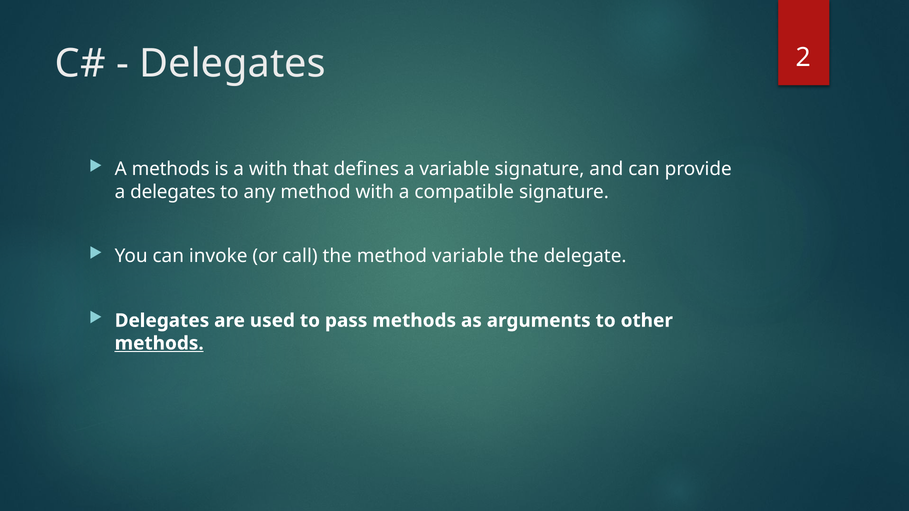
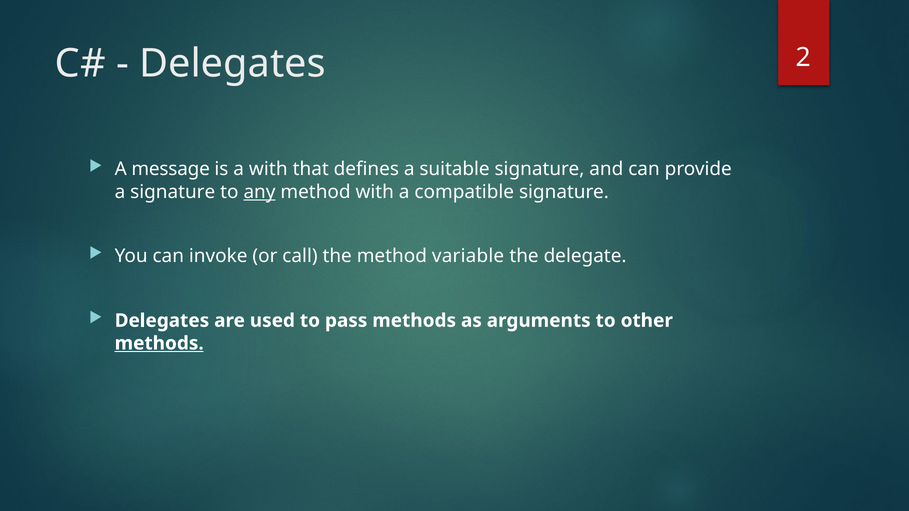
A methods: methods -> message
a variable: variable -> suitable
a delegates: delegates -> signature
any underline: none -> present
